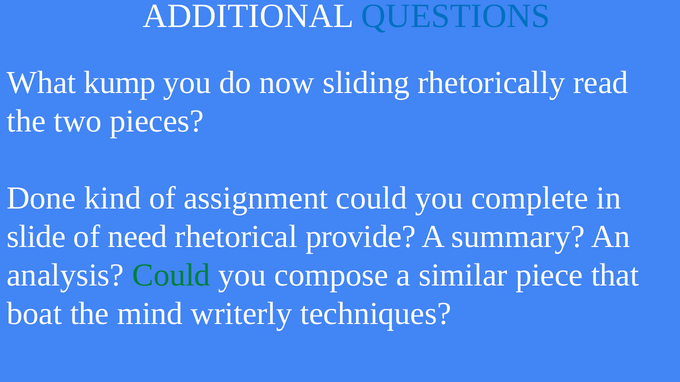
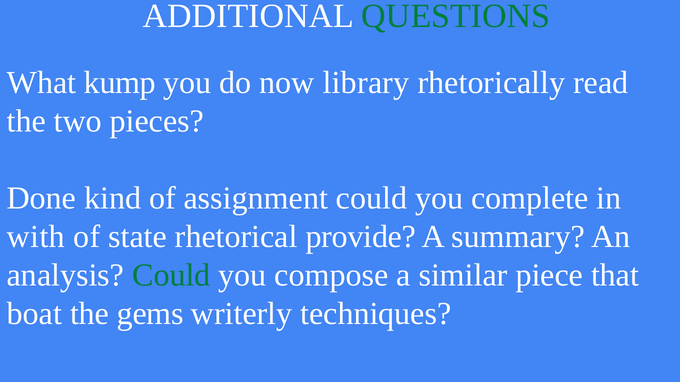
QUESTIONS colour: blue -> green
sliding: sliding -> library
slide: slide -> with
need: need -> state
mind: mind -> gems
